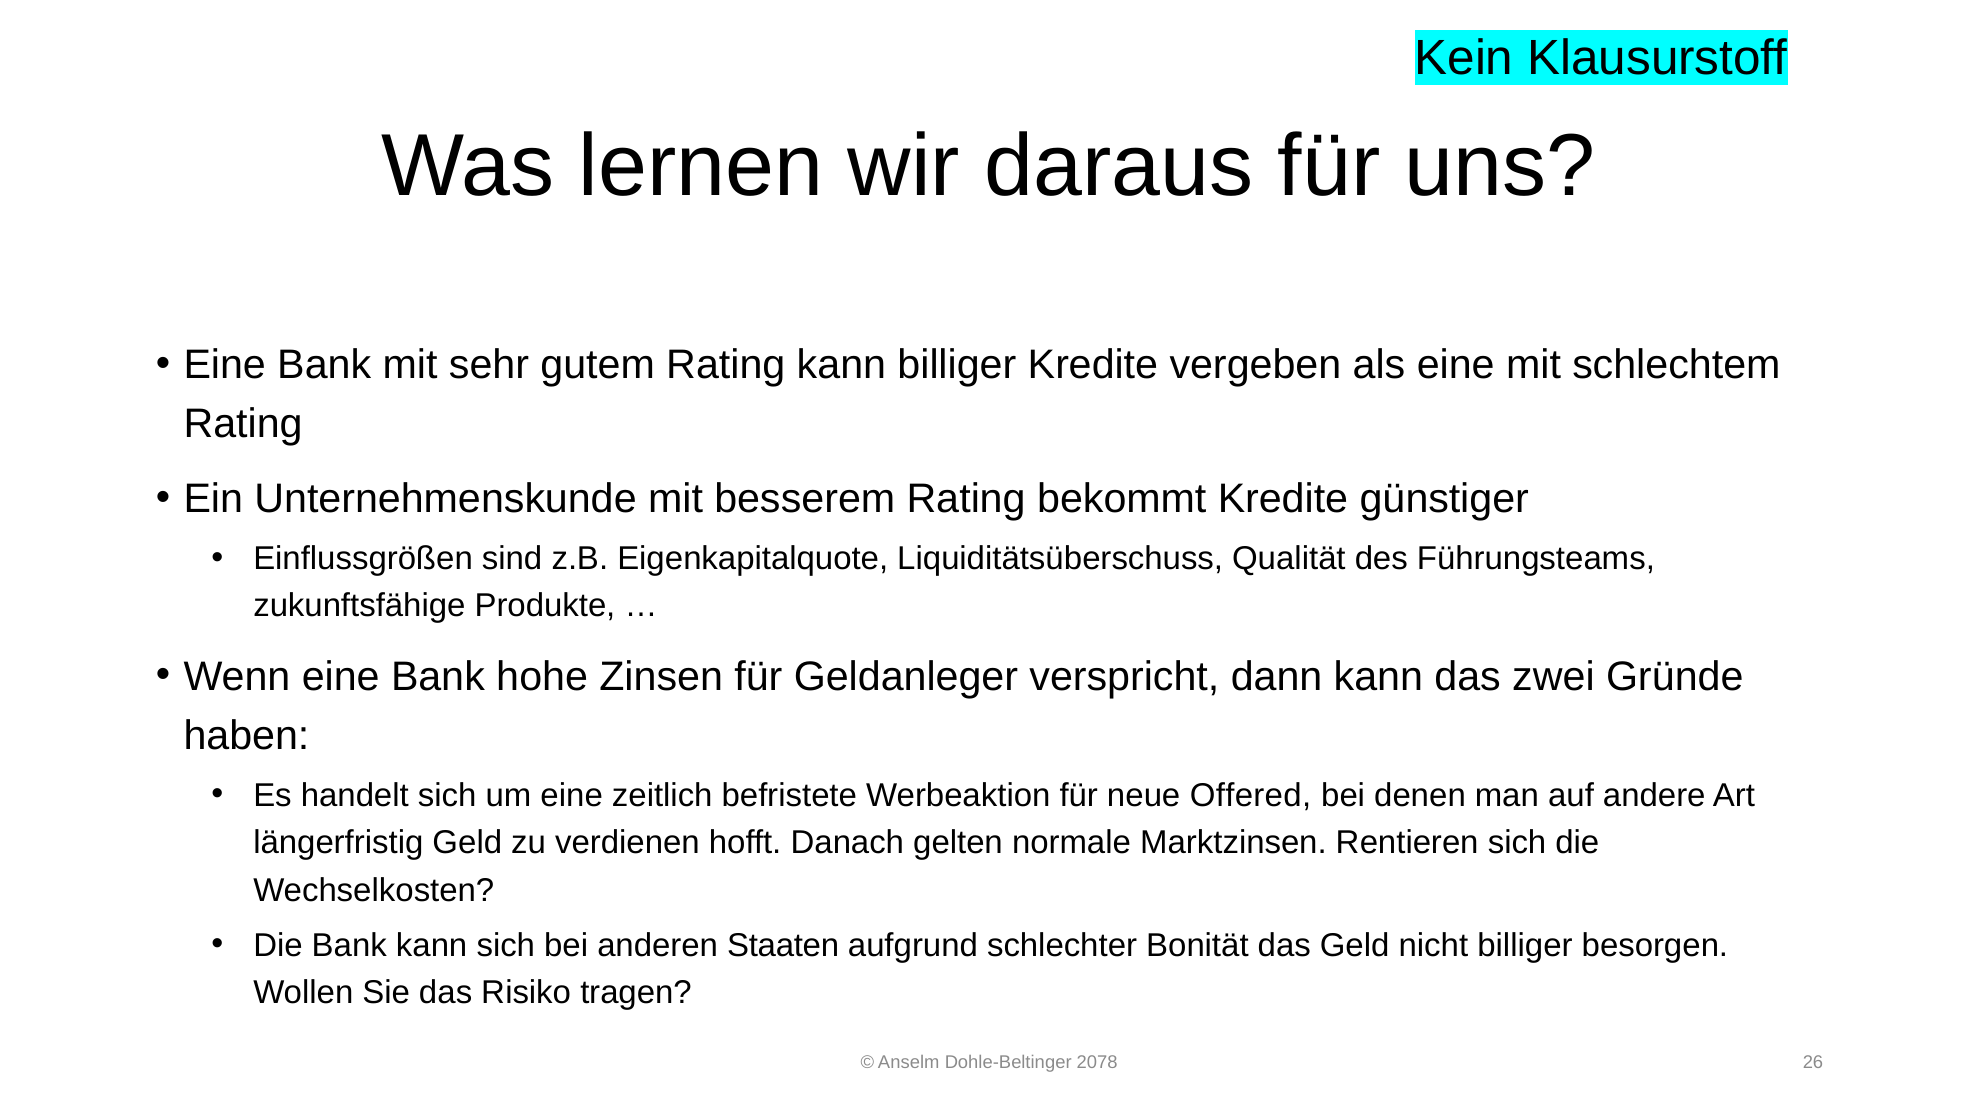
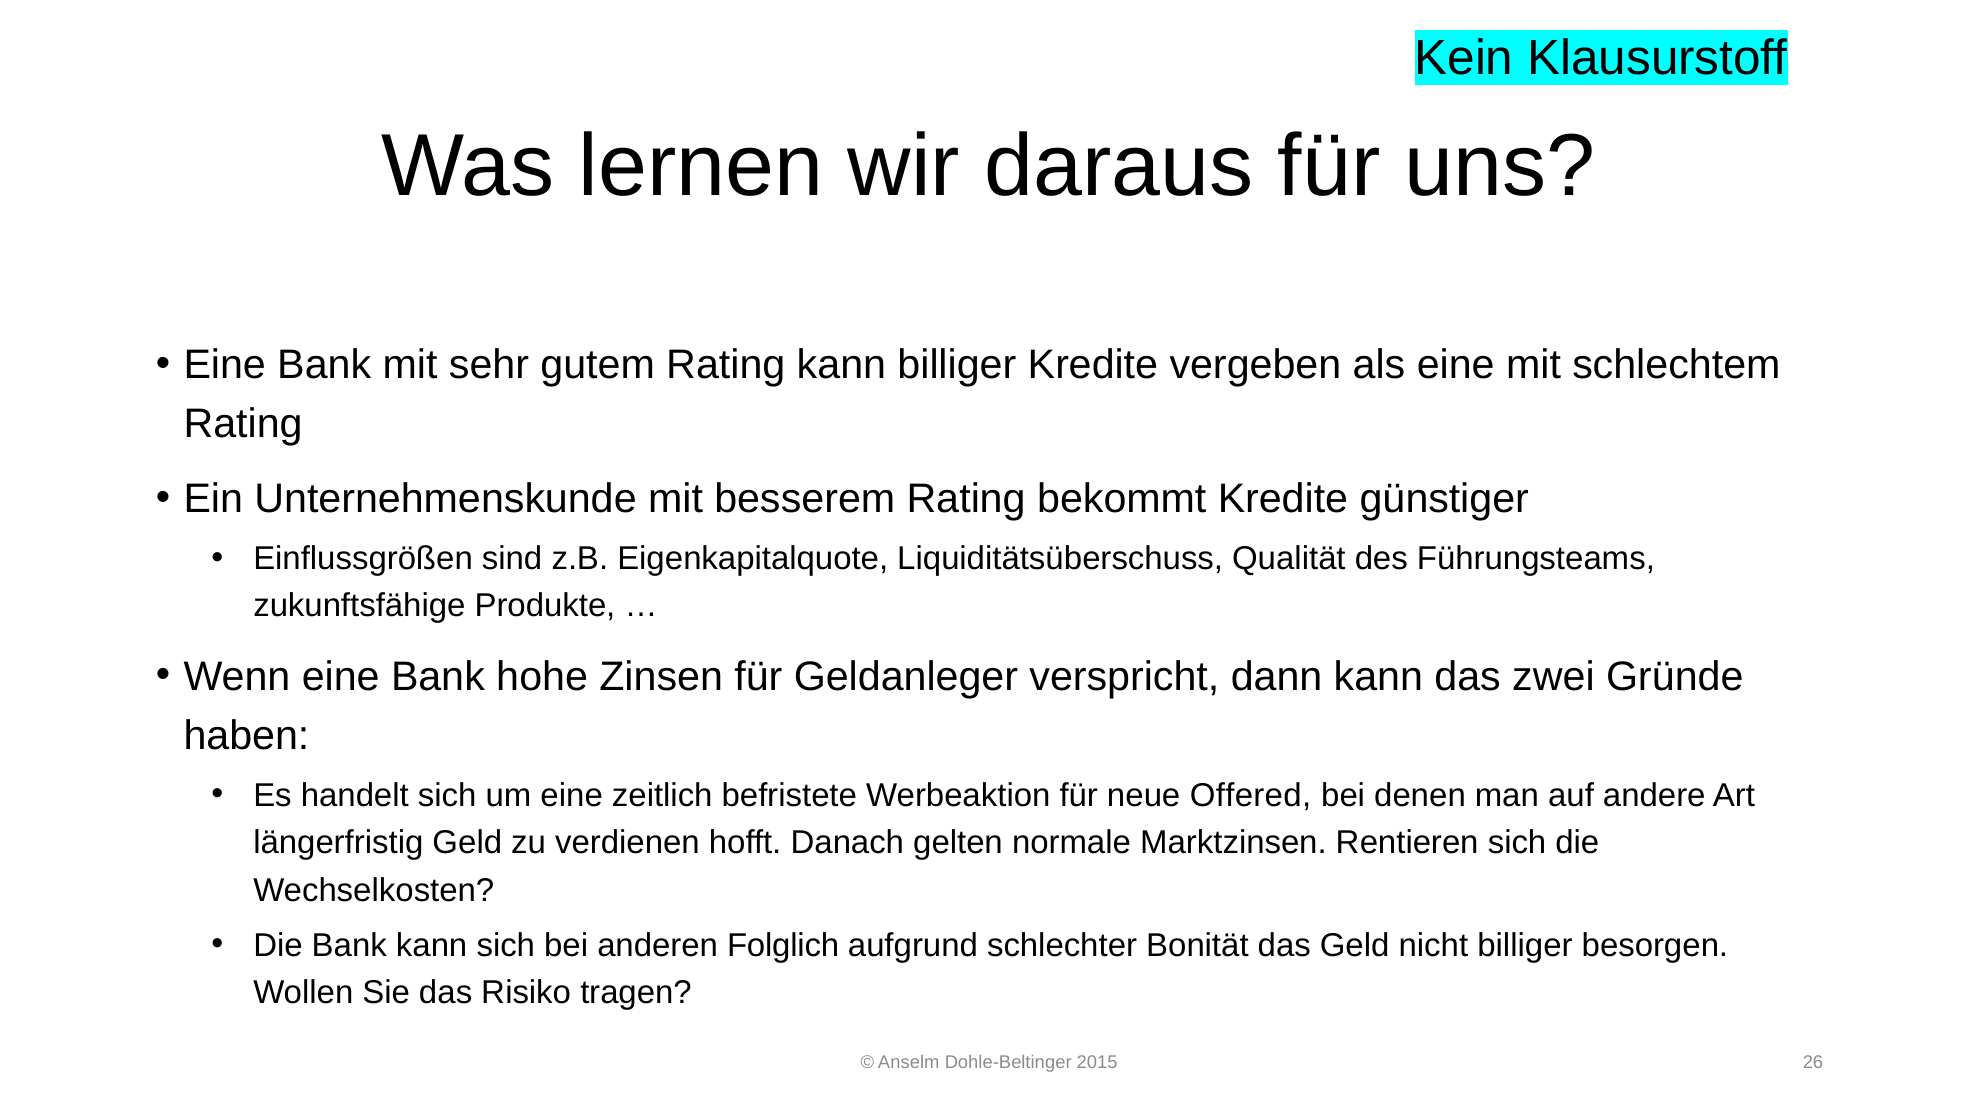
Staaten: Staaten -> Folglich
2078: 2078 -> 2015
